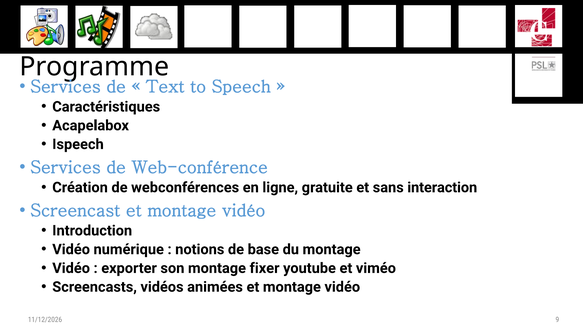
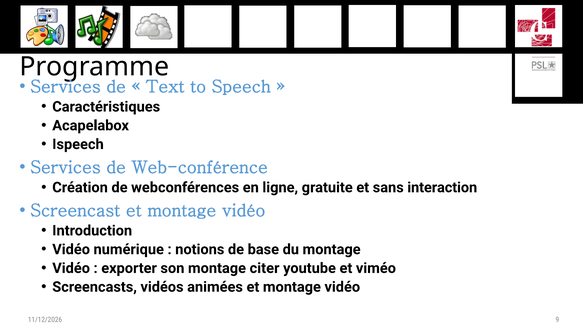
fixer: fixer -> citer
